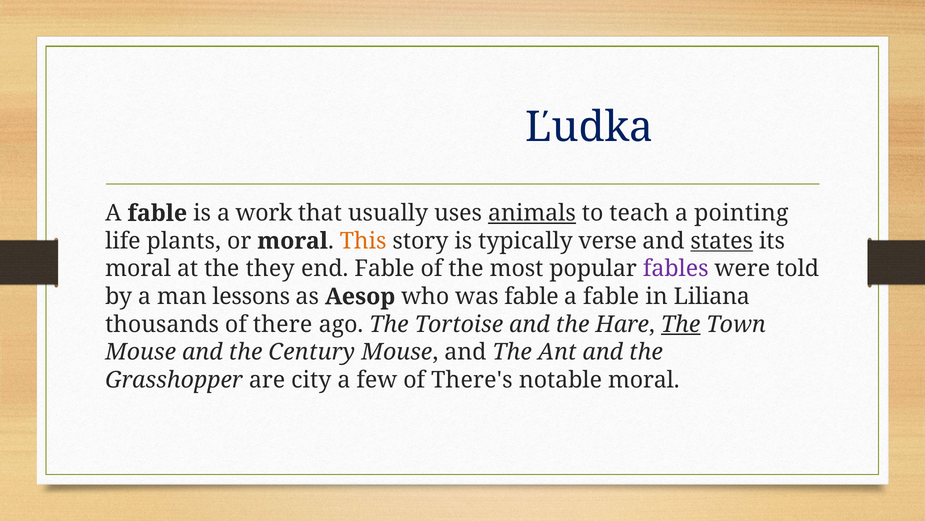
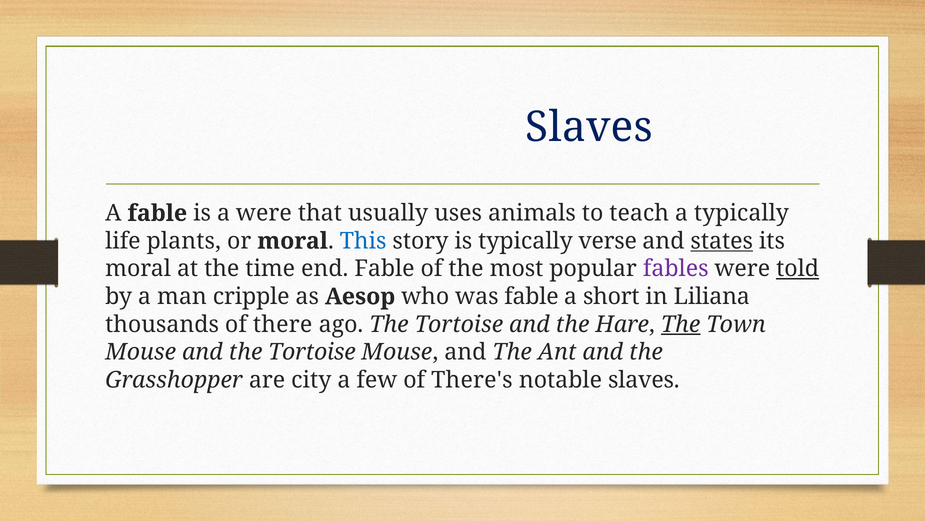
Ľudka at (589, 127): Ľudka -> Slaves
a work: work -> were
animals underline: present -> none
a pointing: pointing -> typically
This colour: orange -> blue
they: they -> time
told underline: none -> present
lessons: lessons -> cripple
fable at (611, 296): fable -> short
and the Century: Century -> Tortoise
notable moral: moral -> slaves
